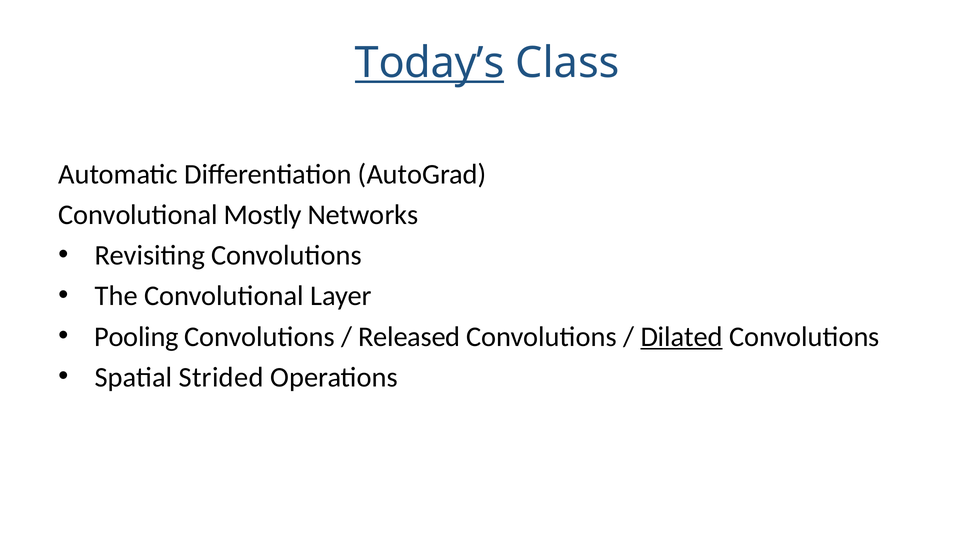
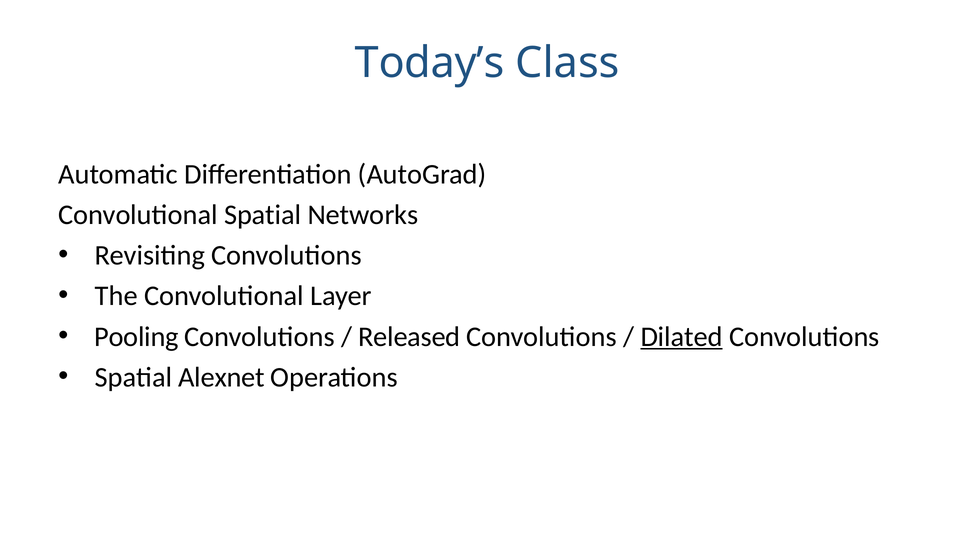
Today’s underline: present -> none
Convolutional Mostly: Mostly -> Spatial
Strided: Strided -> Alexnet
